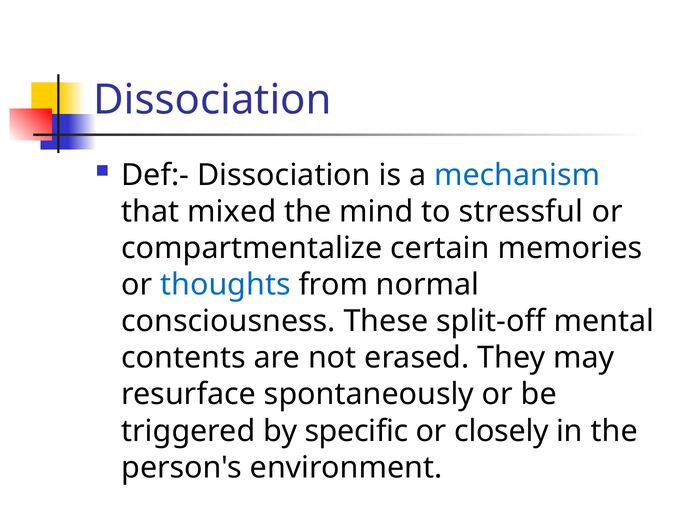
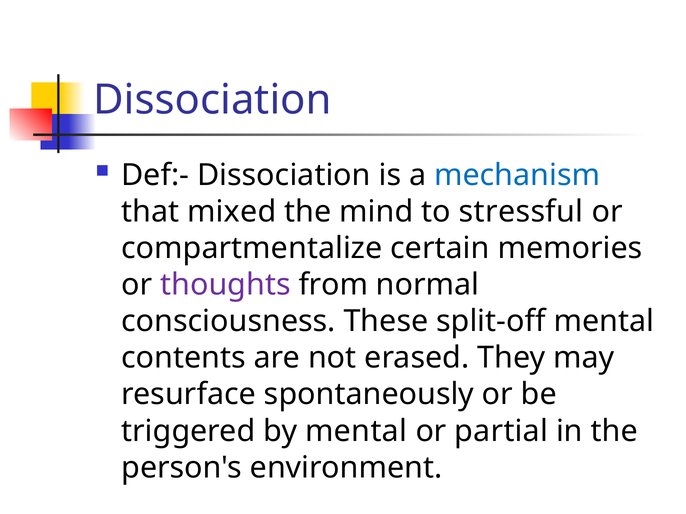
thoughts colour: blue -> purple
by specific: specific -> mental
closely: closely -> partial
